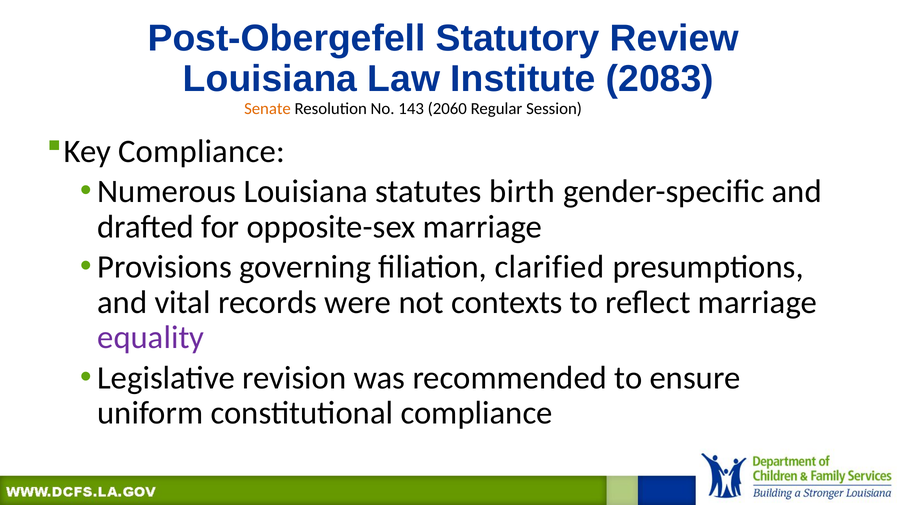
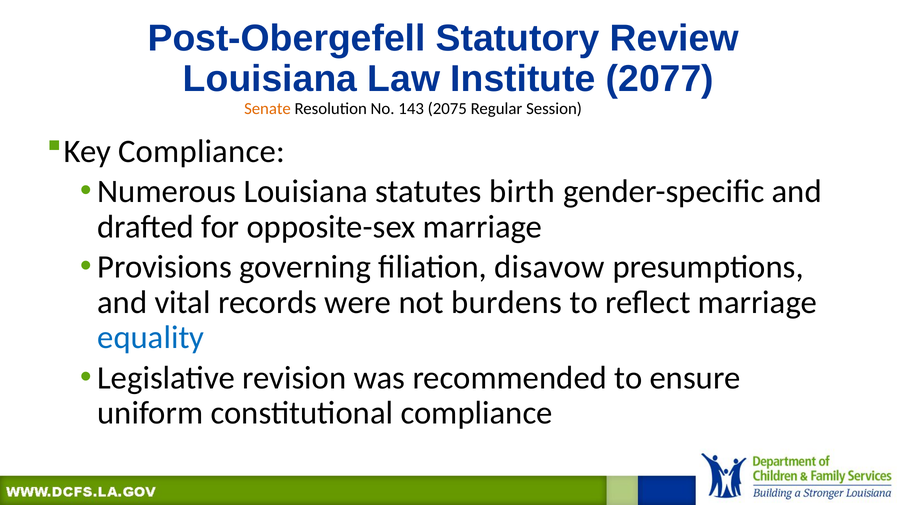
2083: 2083 -> 2077
2060: 2060 -> 2075
clarified: clarified -> disavow
contexts: contexts -> burdens
equality colour: purple -> blue
